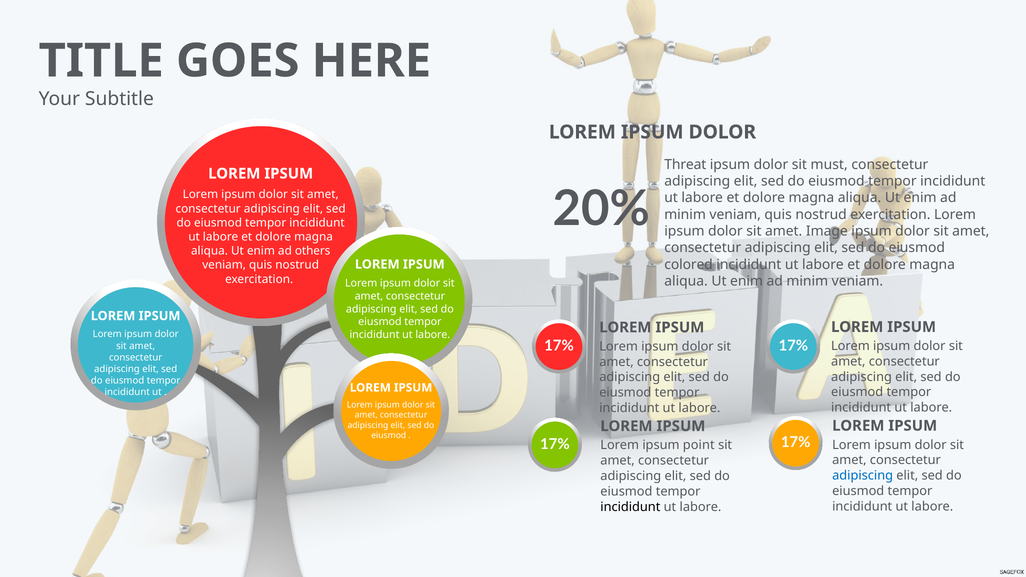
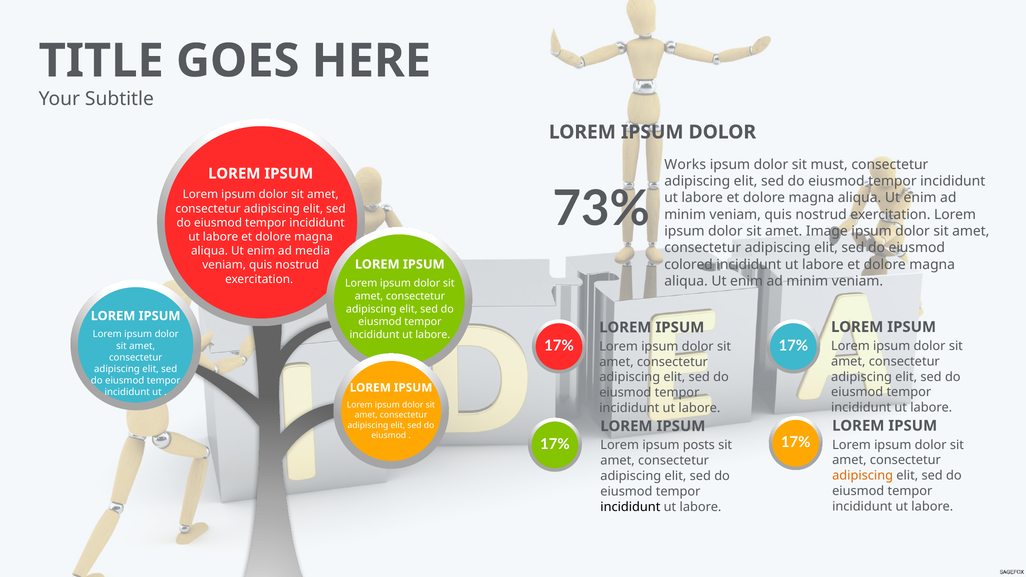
Threat: Threat -> Works
20%: 20% -> 73%
others: others -> media
point: point -> posts
adipiscing at (863, 476) colour: blue -> orange
